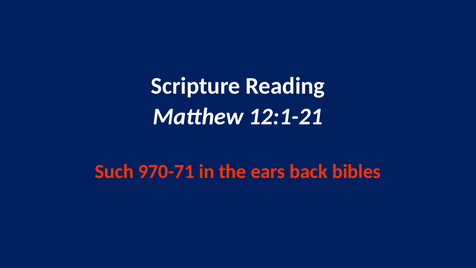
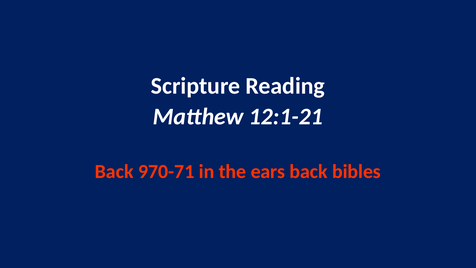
Such at (114, 171): Such -> Back
